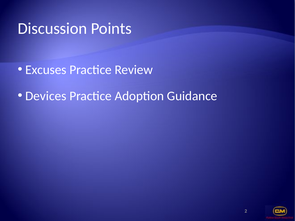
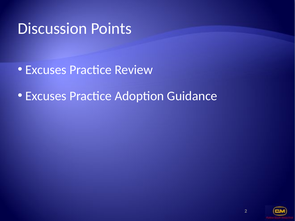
Devices at (46, 96): Devices -> Excuses
